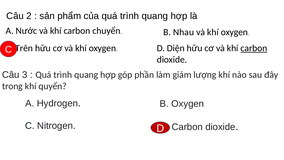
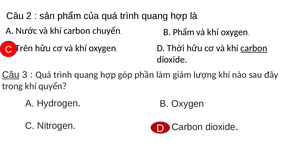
B Nhau: Nhau -> Phẩm
Diện: Diện -> Thời
Câu at (11, 75) underline: none -> present
